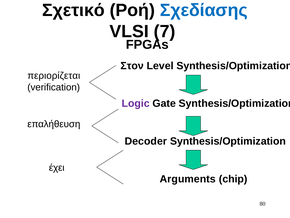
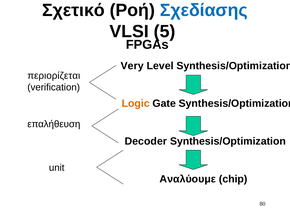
7: 7 -> 5
Στον: Στον -> Very
Logic colour: purple -> orange
έχει: έχει -> unit
Arguments: Arguments -> Αναλύουμε
